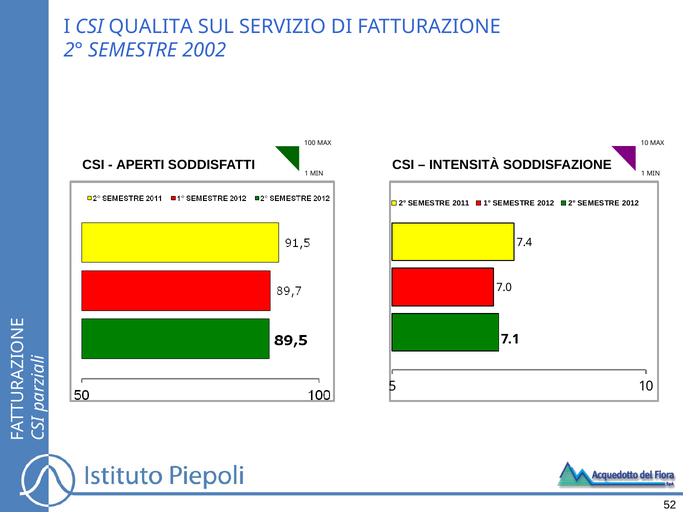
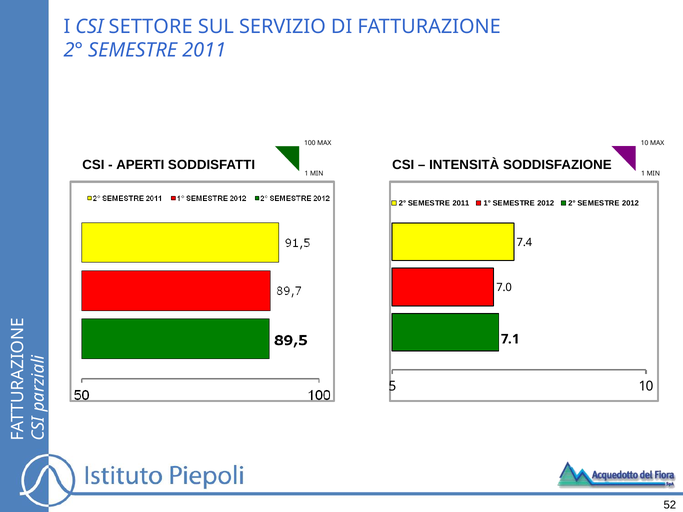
QUALITA: QUALITA -> SETTORE
2002 at (204, 50): 2002 -> 2011
